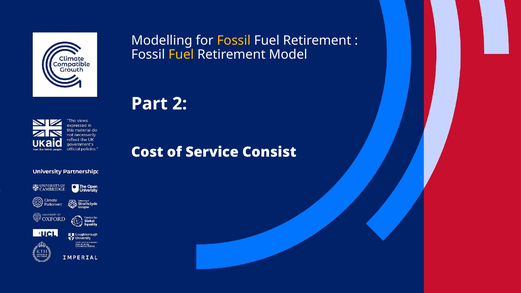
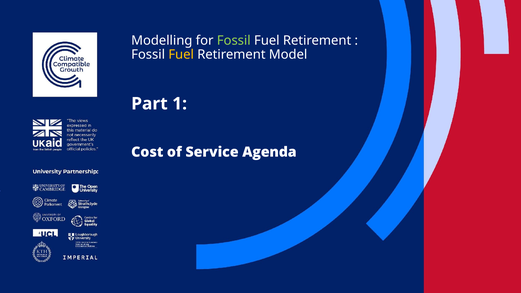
Fossil at (234, 41) colour: yellow -> light green
2: 2 -> 1
Consist: Consist -> Agenda
